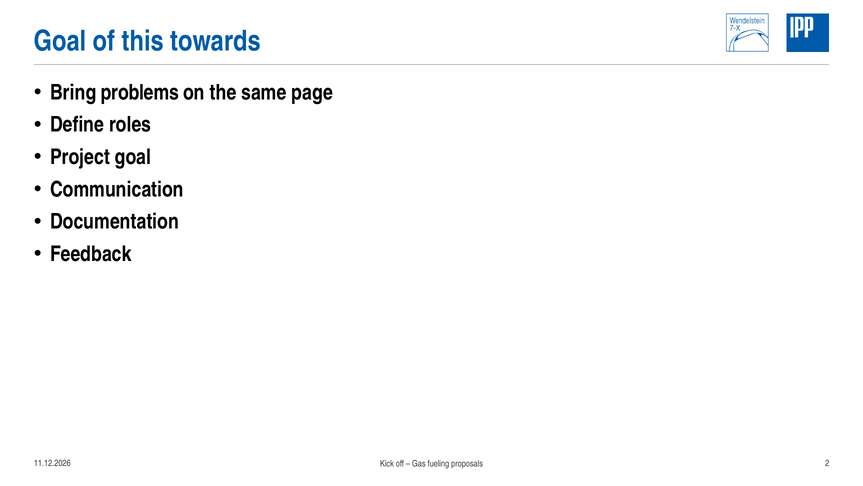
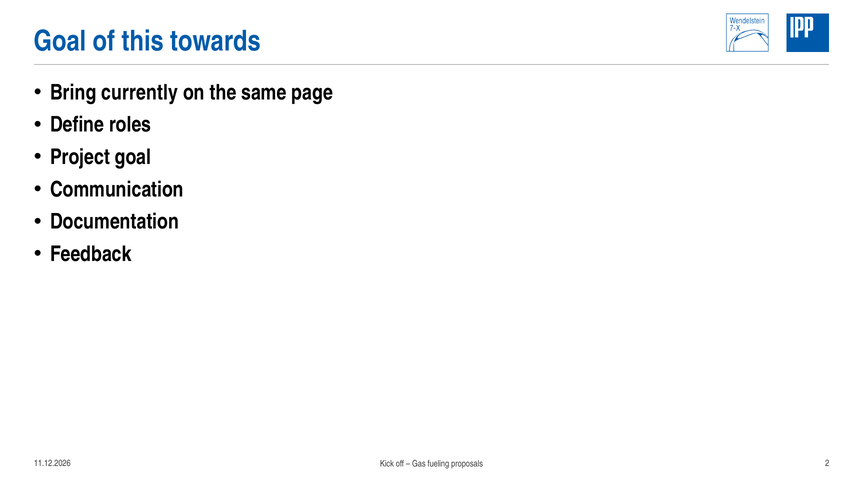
problems: problems -> currently
